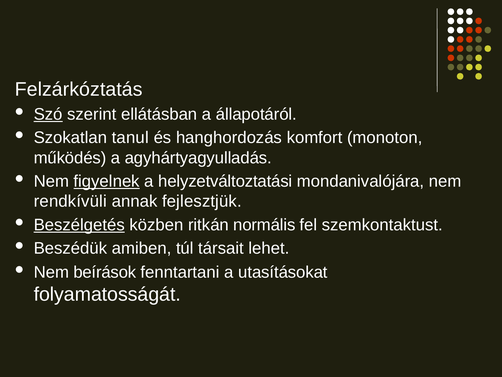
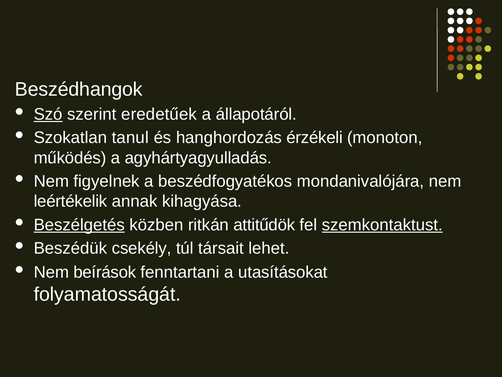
Felzárkóztatás: Felzárkóztatás -> Beszédhangok
ellátásban: ellátásban -> eredetűek
komfort: komfort -> érzékeli
figyelnek underline: present -> none
helyzetváltoztatási: helyzetváltoztatási -> beszédfogyatékos
rendkívüli: rendkívüli -> leértékelik
fejlesztjük: fejlesztjük -> kihagyása
normális: normális -> attitűdök
szemkontaktust underline: none -> present
amiben: amiben -> csekély
